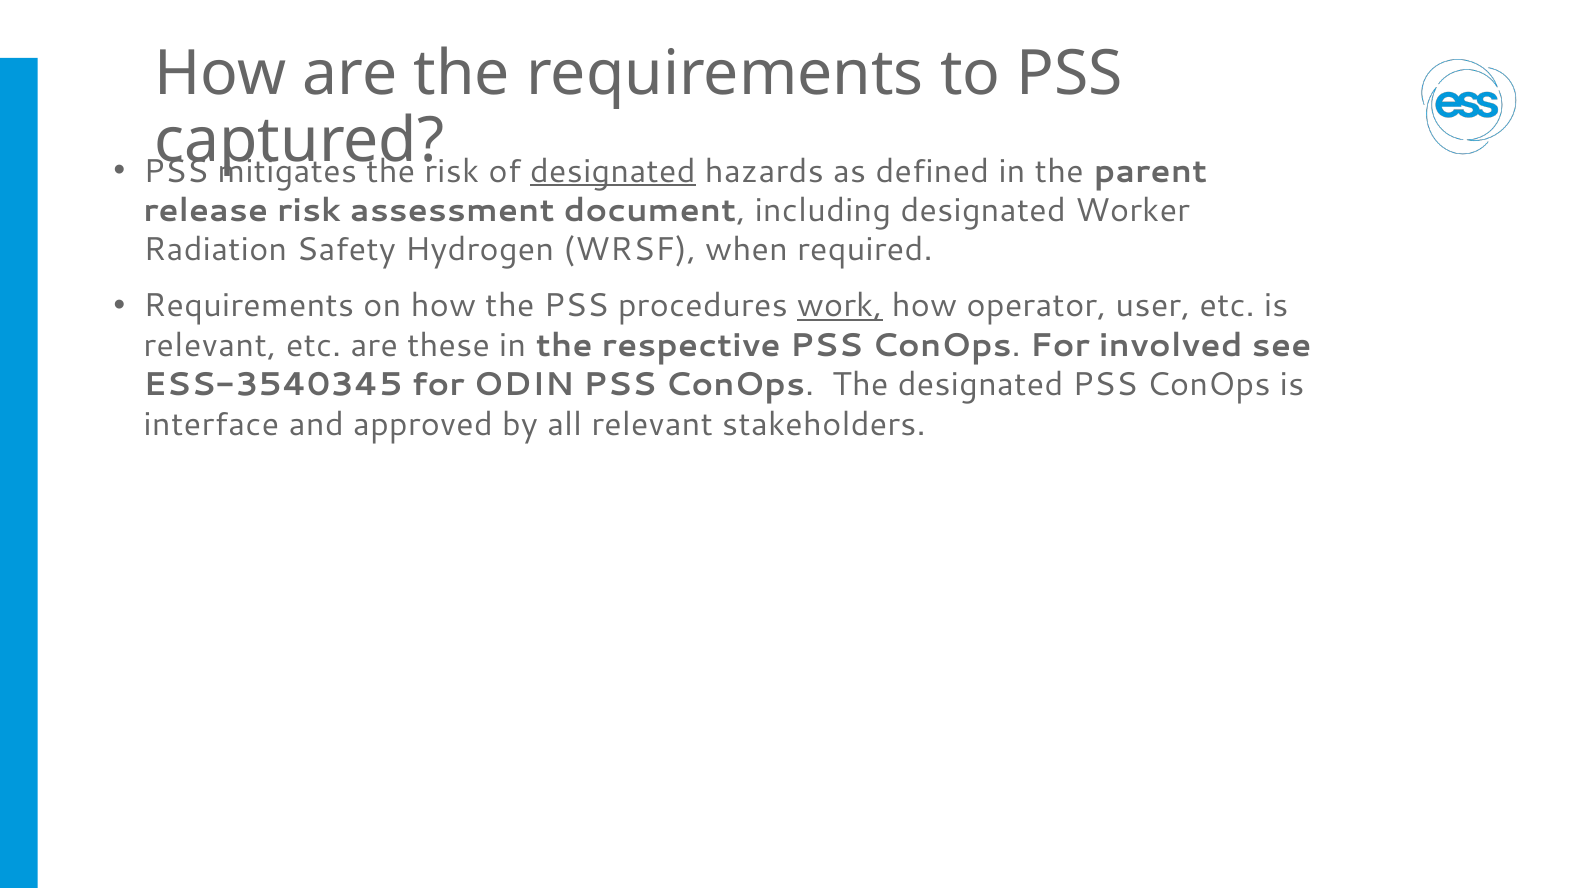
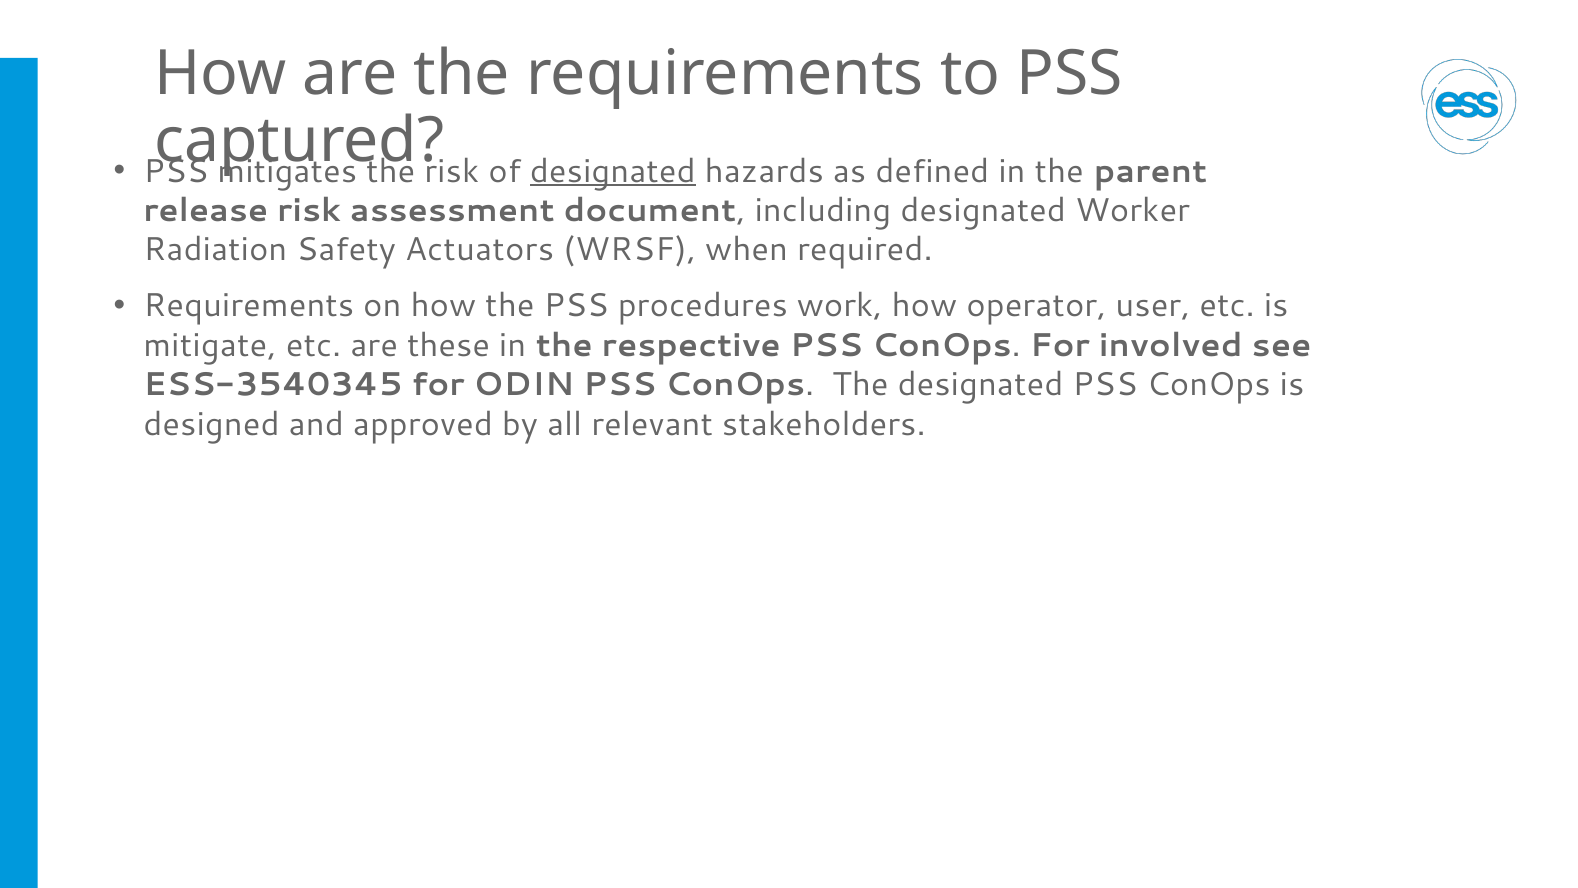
Hydrogen: Hydrogen -> Actuators
work underline: present -> none
relevant at (210, 345): relevant -> mitigate
interface: interface -> designed
